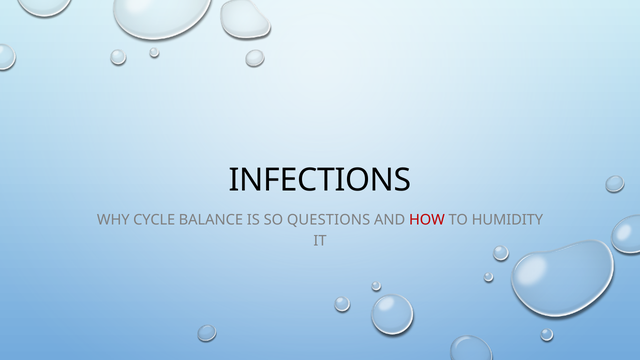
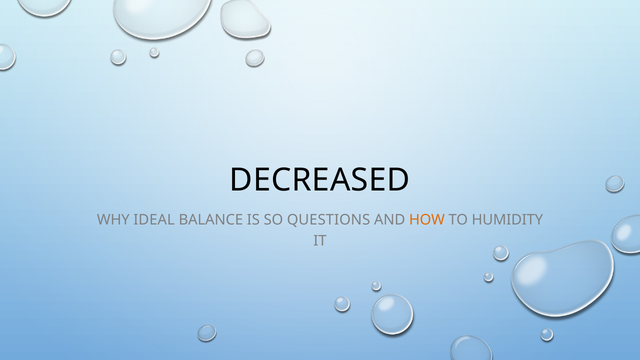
INFECTIONS: INFECTIONS -> DECREASED
CYCLE: CYCLE -> IDEAL
HOW colour: red -> orange
